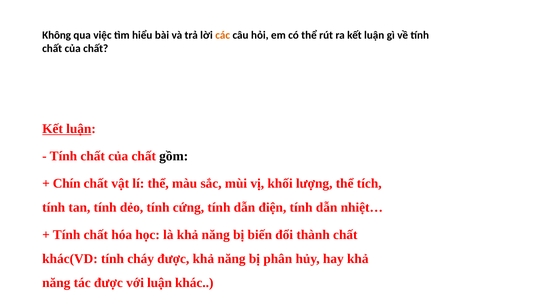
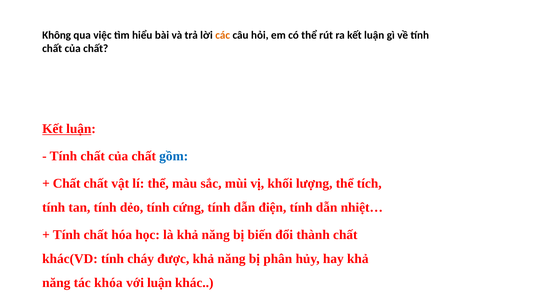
gồm colour: black -> blue
Chín at (67, 183): Chín -> Chất
tác được: được -> khóa
